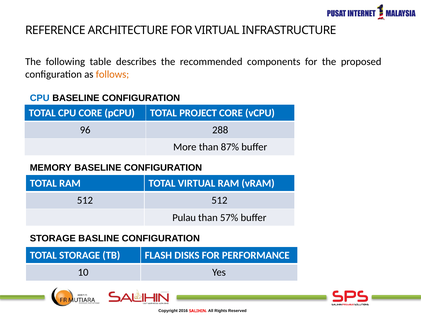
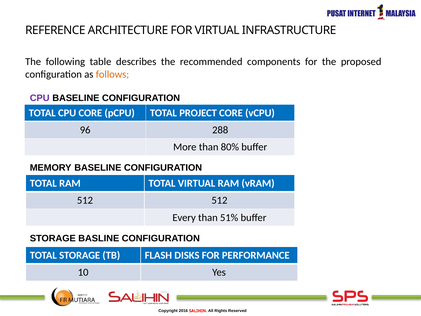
CPU at (40, 98) colour: blue -> purple
87%: 87% -> 80%
Pulau: Pulau -> Every
57%: 57% -> 51%
